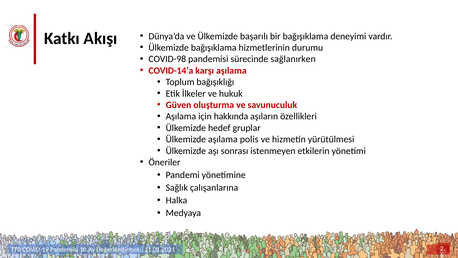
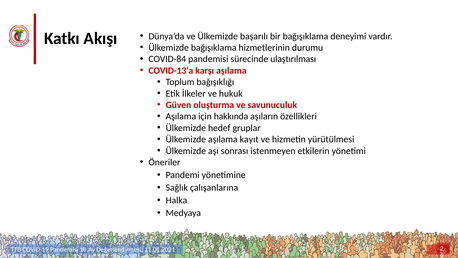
COVID-98: COVID-98 -> COVID-84
sağlanırken: sağlanırken -> ulaştırılması
COVID-14’a: COVID-14’a -> COVID-13’a
polis: polis -> kayıt
